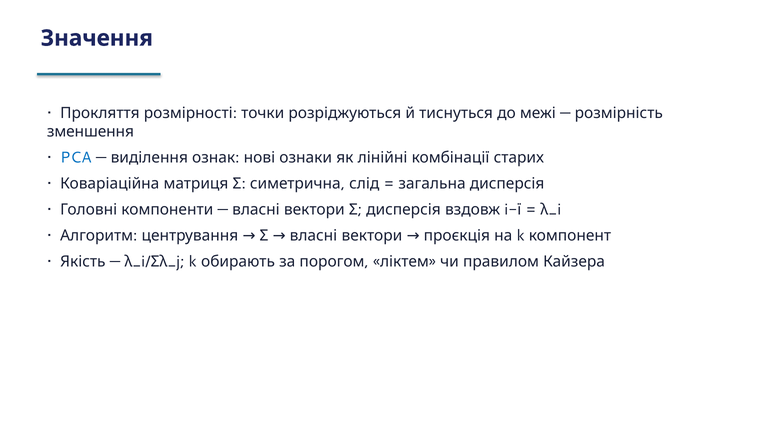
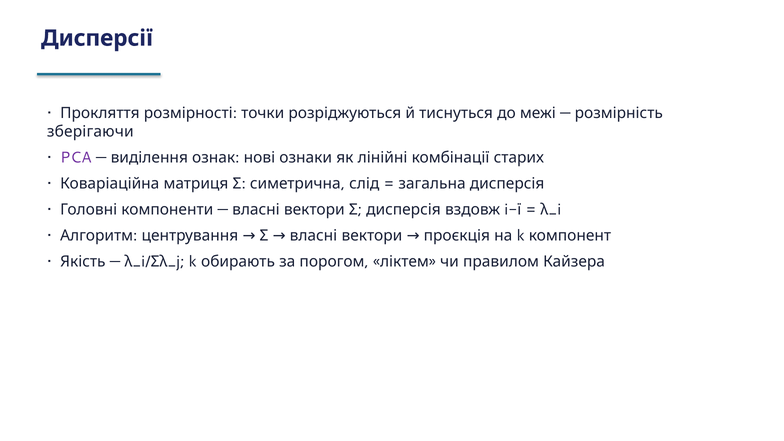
Значення: Значення -> Дисперсії
зменшення: зменшення -> зберігаючи
PCA colour: blue -> purple
